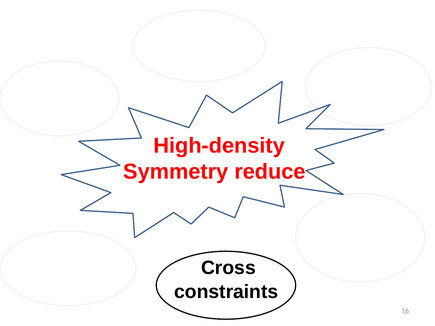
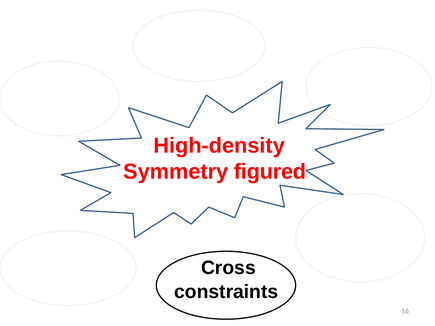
reduce: reduce -> figured
